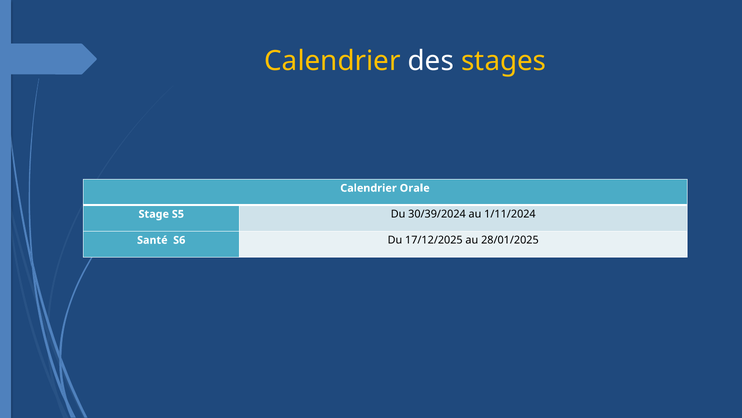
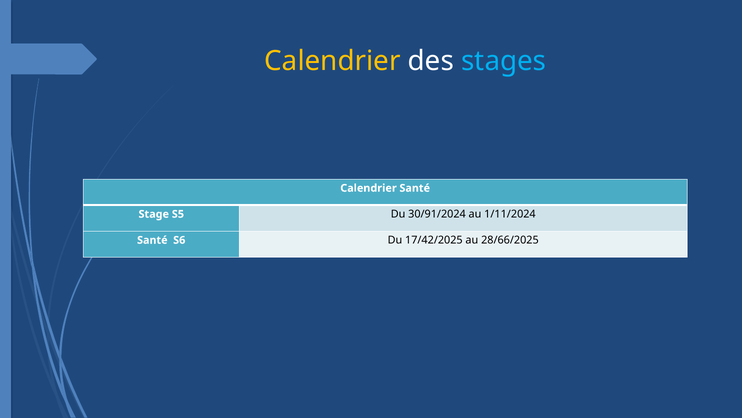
stages colour: yellow -> light blue
Calendrier Orale: Orale -> Santé
30/39/2024: 30/39/2024 -> 30/91/2024
17/12/2025: 17/12/2025 -> 17/42/2025
28/01/2025: 28/01/2025 -> 28/66/2025
